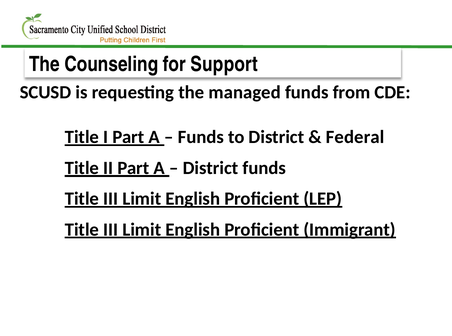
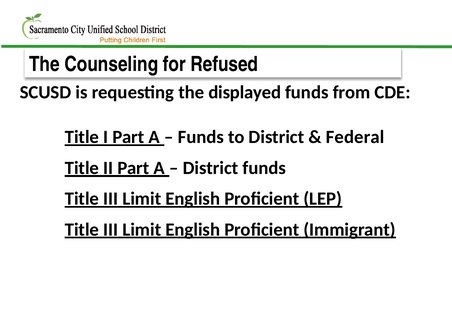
Support: Support -> Refused
managed: managed -> displayed
